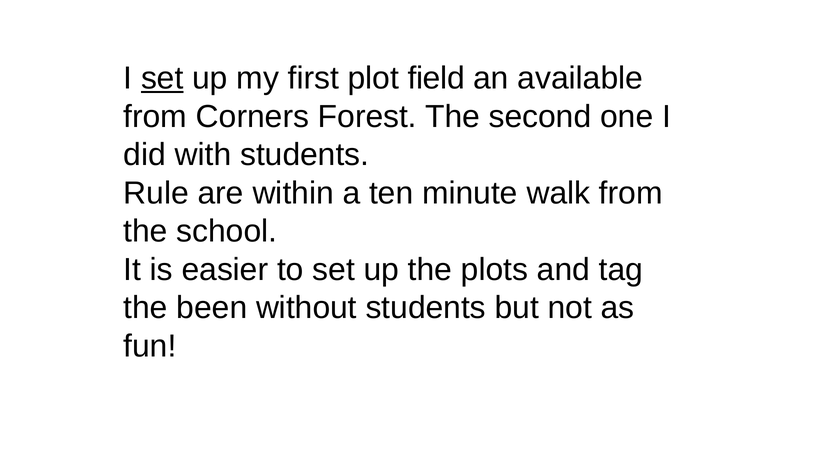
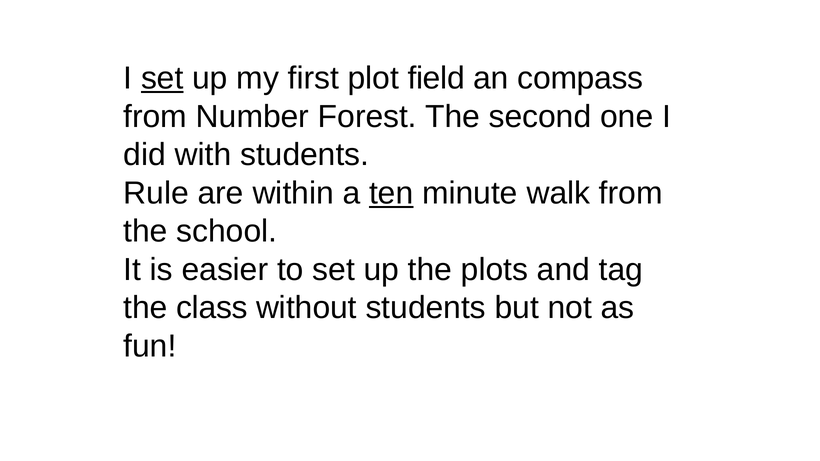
available: available -> compass
Corners: Corners -> Number
ten underline: none -> present
been: been -> class
